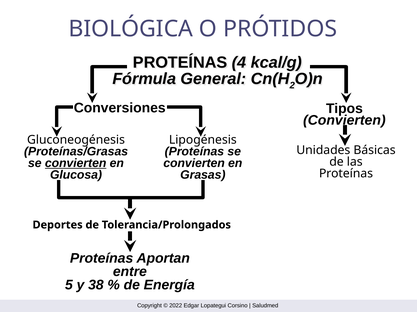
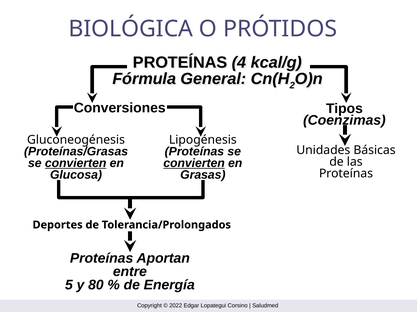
Convierten at (344, 120): Convierten -> Coenzimas
convierten at (194, 163) underline: none -> present
38: 38 -> 80
